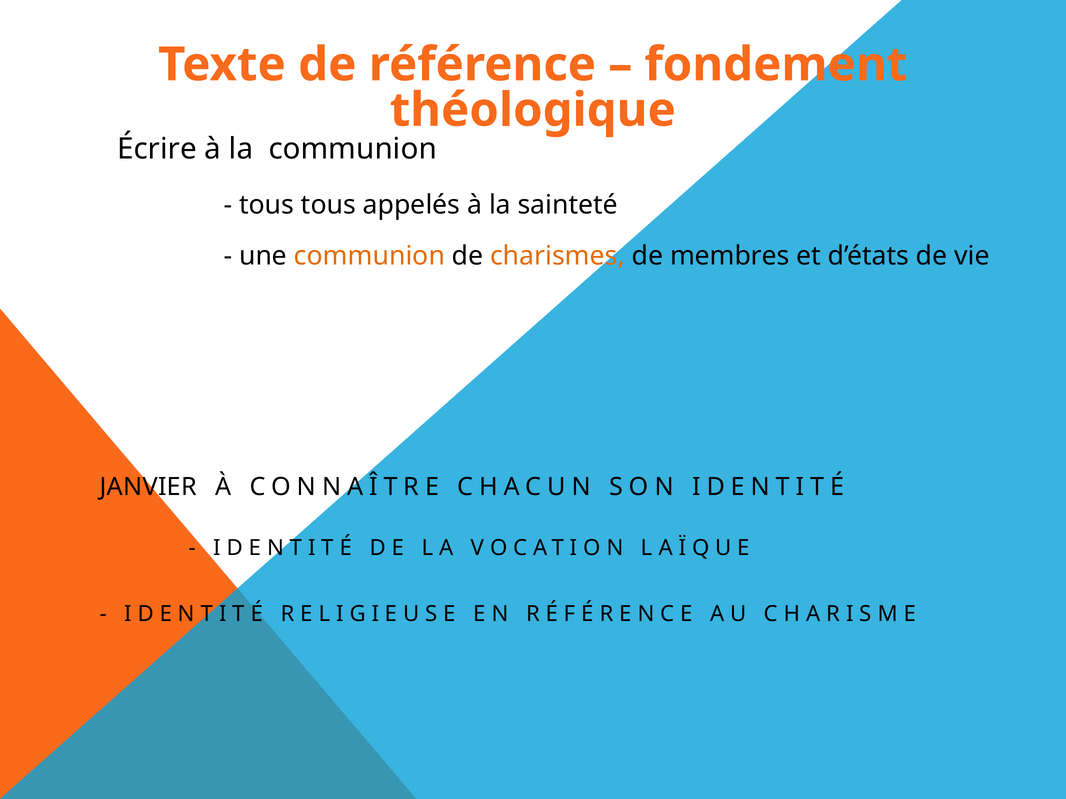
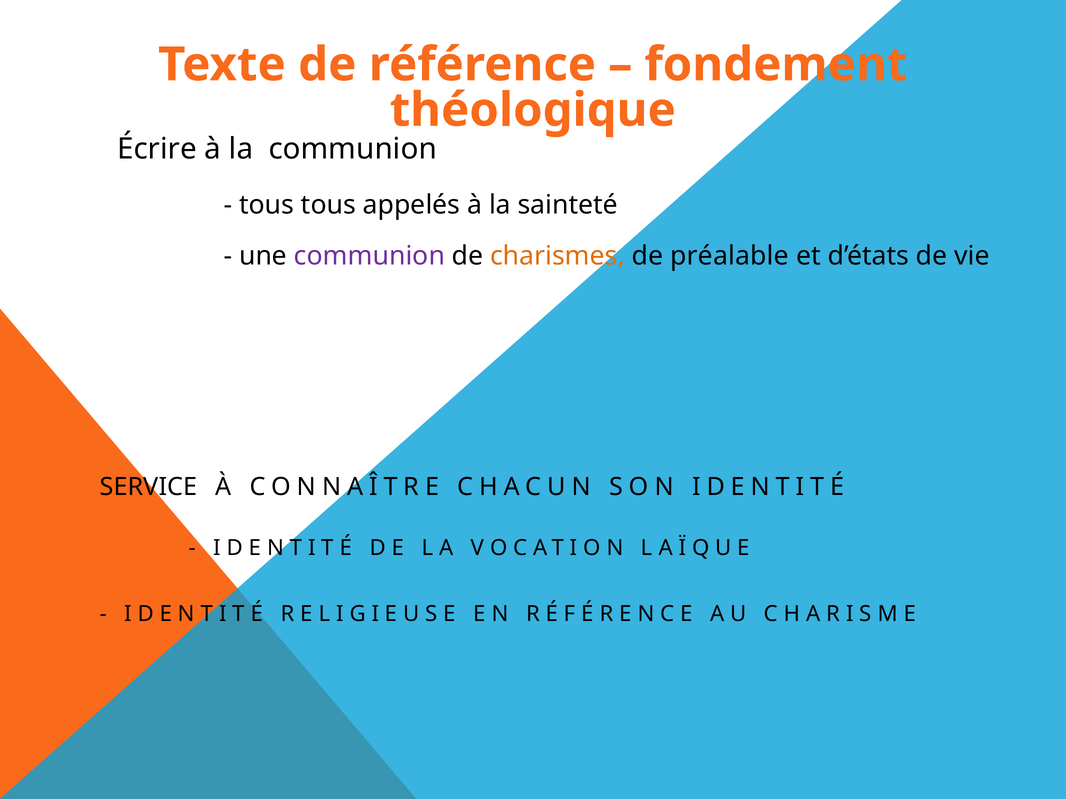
communion at (369, 256) colour: orange -> purple
membres: membres -> préalable
JANVIER: JANVIER -> SERVICE
